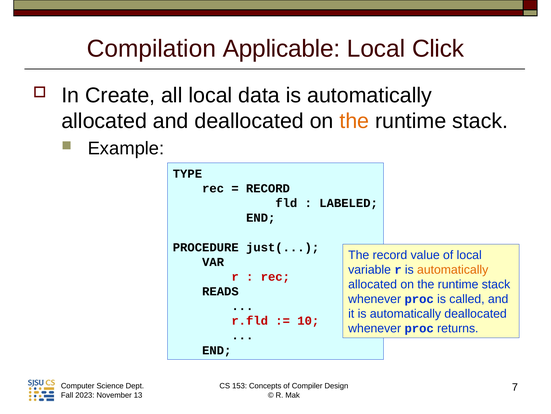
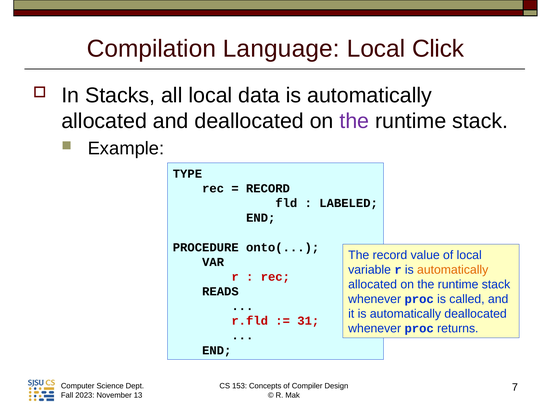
Applicable: Applicable -> Language
Create: Create -> Stacks
the at (354, 121) colour: orange -> purple
just(: just( -> onto(
10: 10 -> 31
